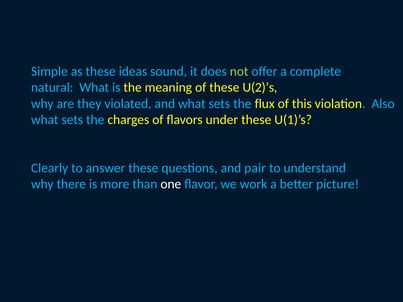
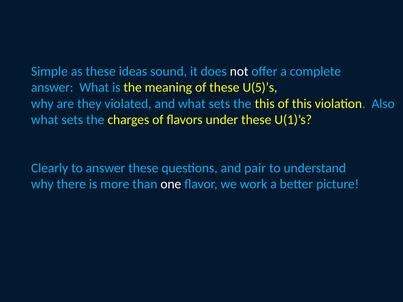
not colour: light green -> white
natural at (52, 88): natural -> answer
U(2)’s: U(2)’s -> U(5)’s
the flux: flux -> this
